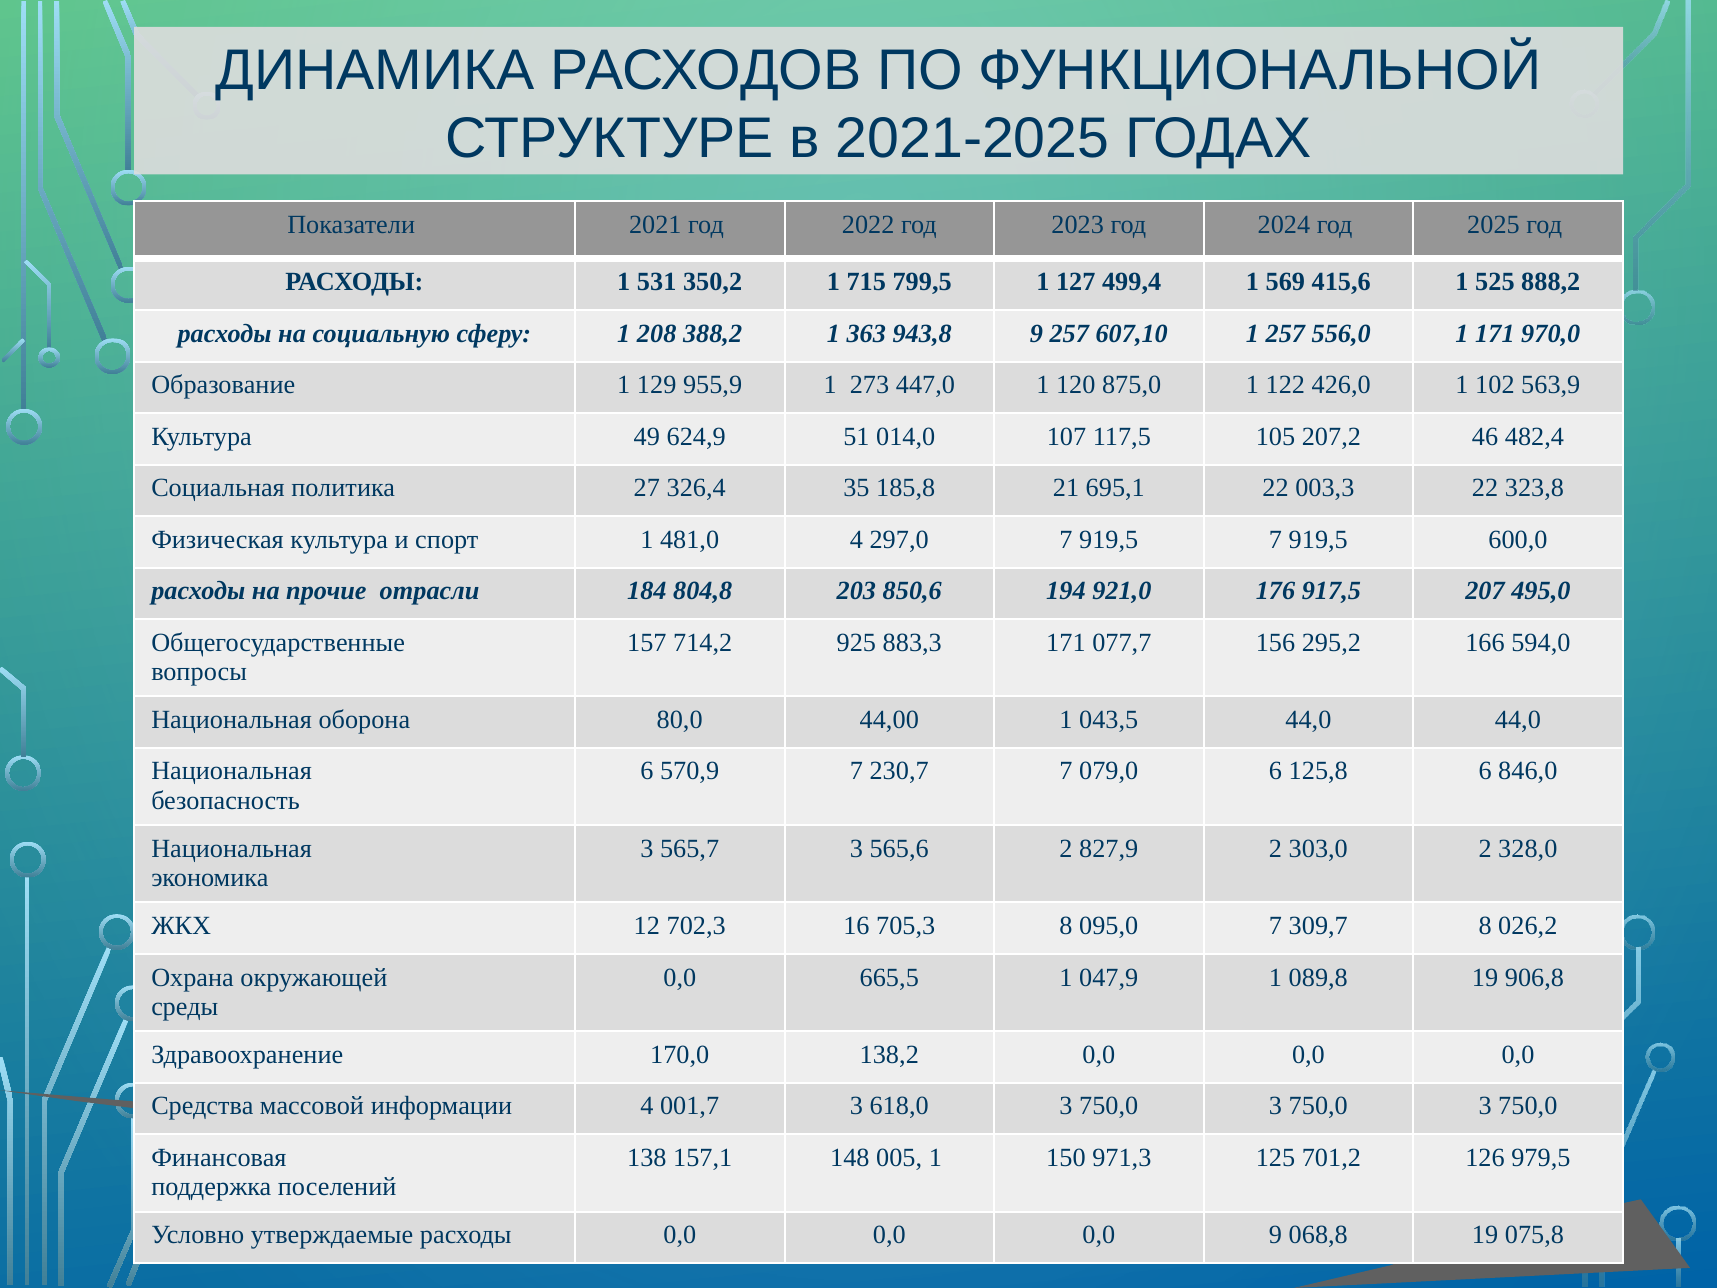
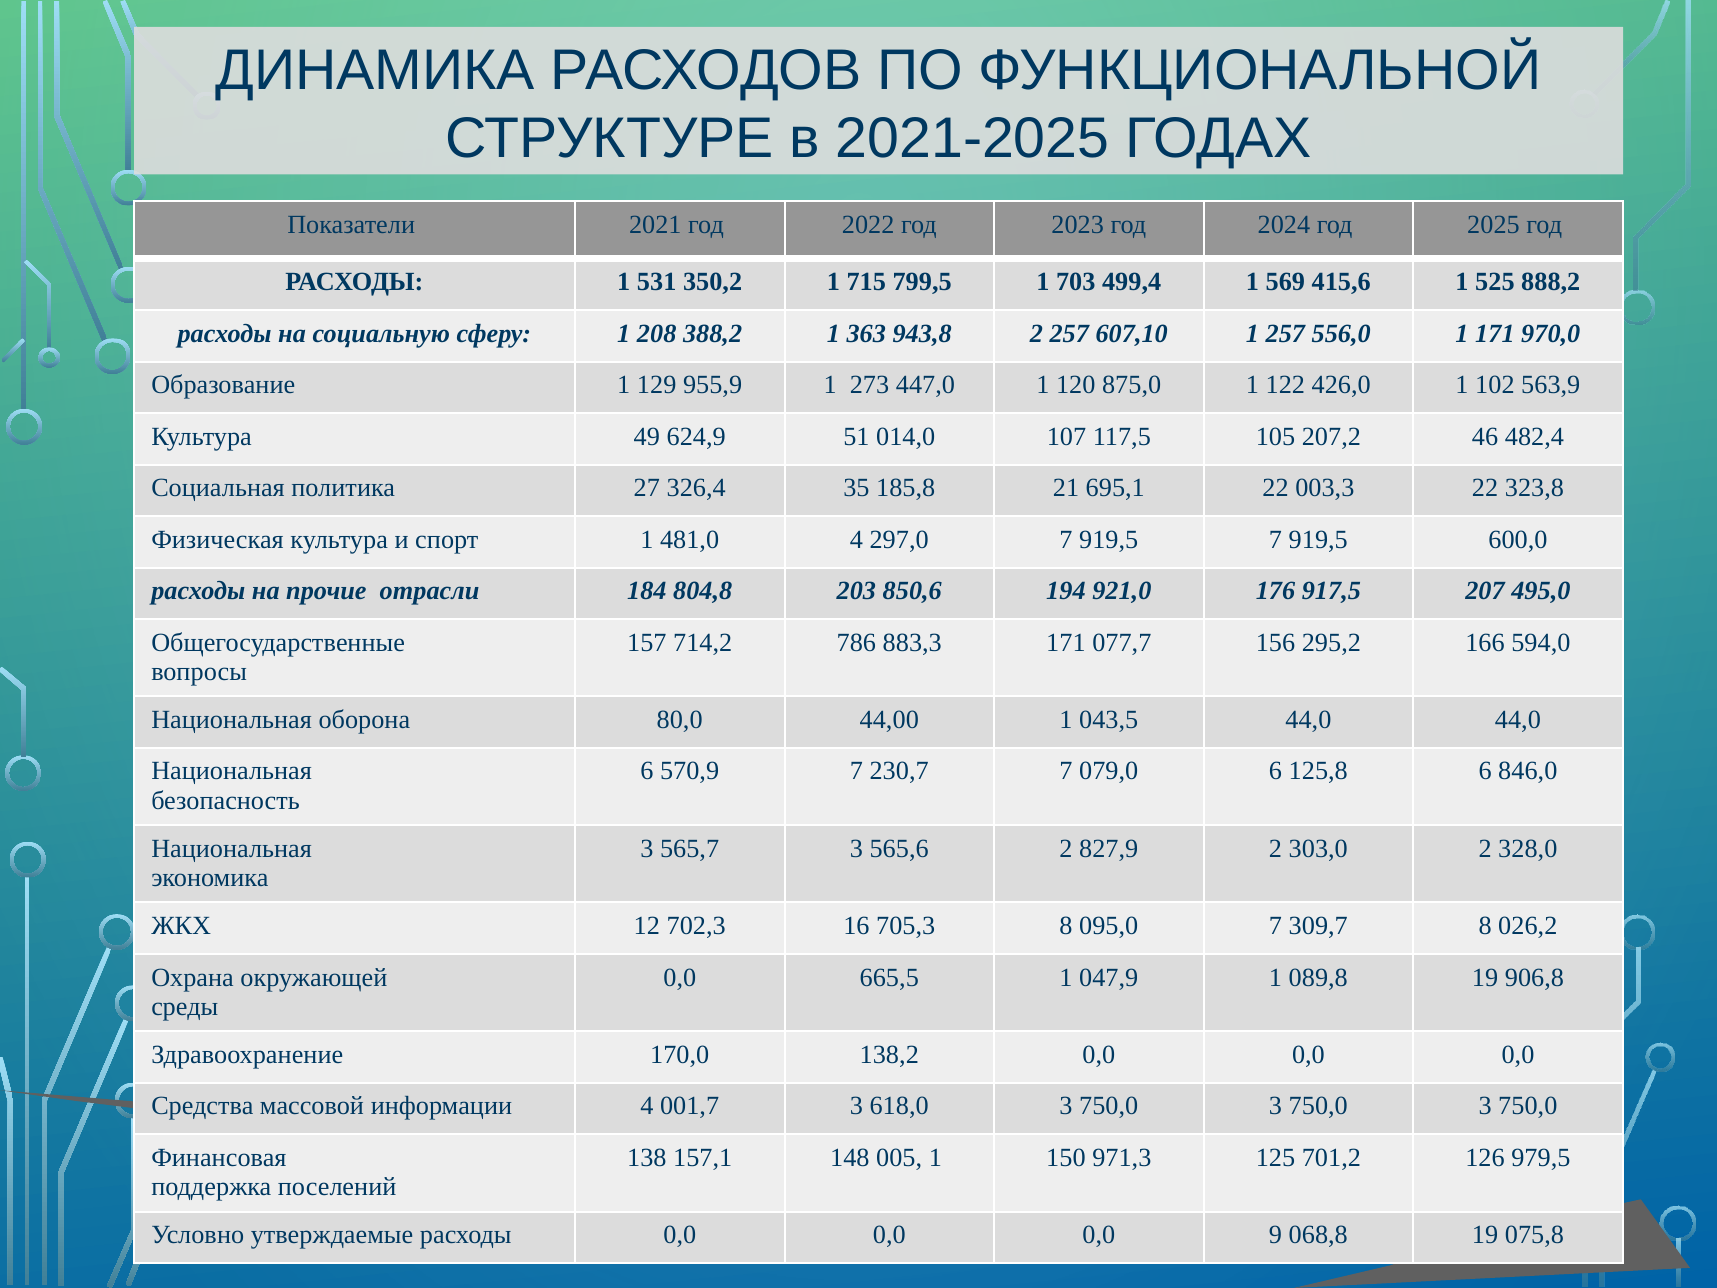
127: 127 -> 703
943,8 9: 9 -> 2
925: 925 -> 786
